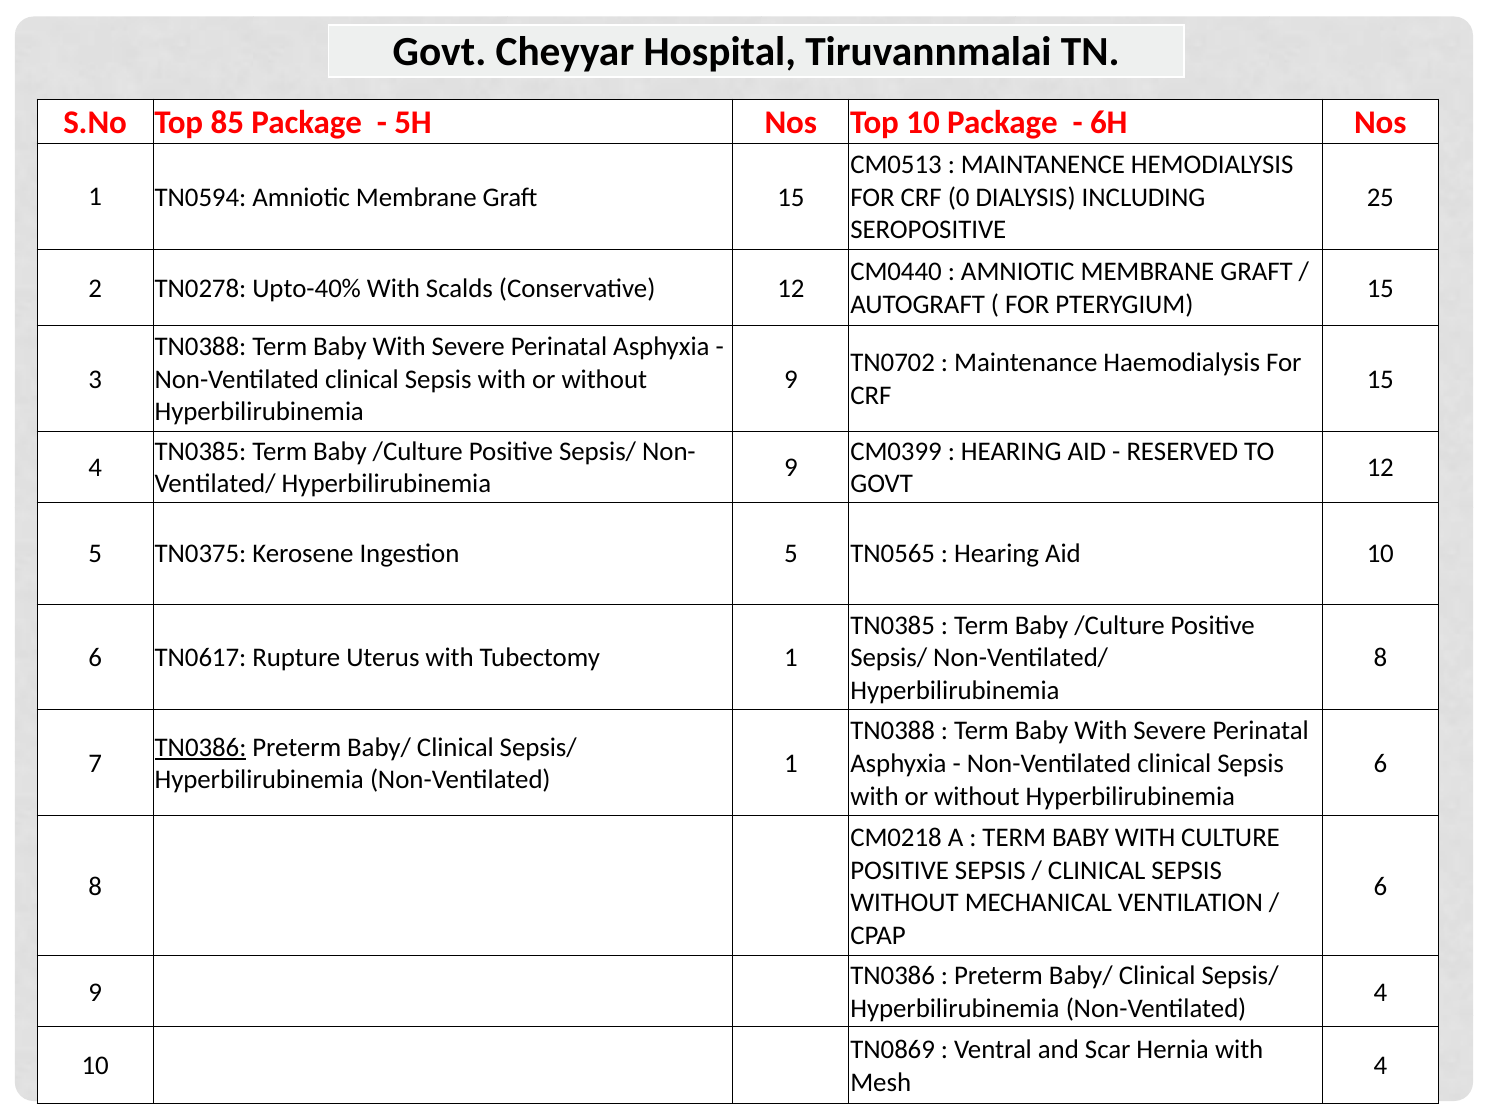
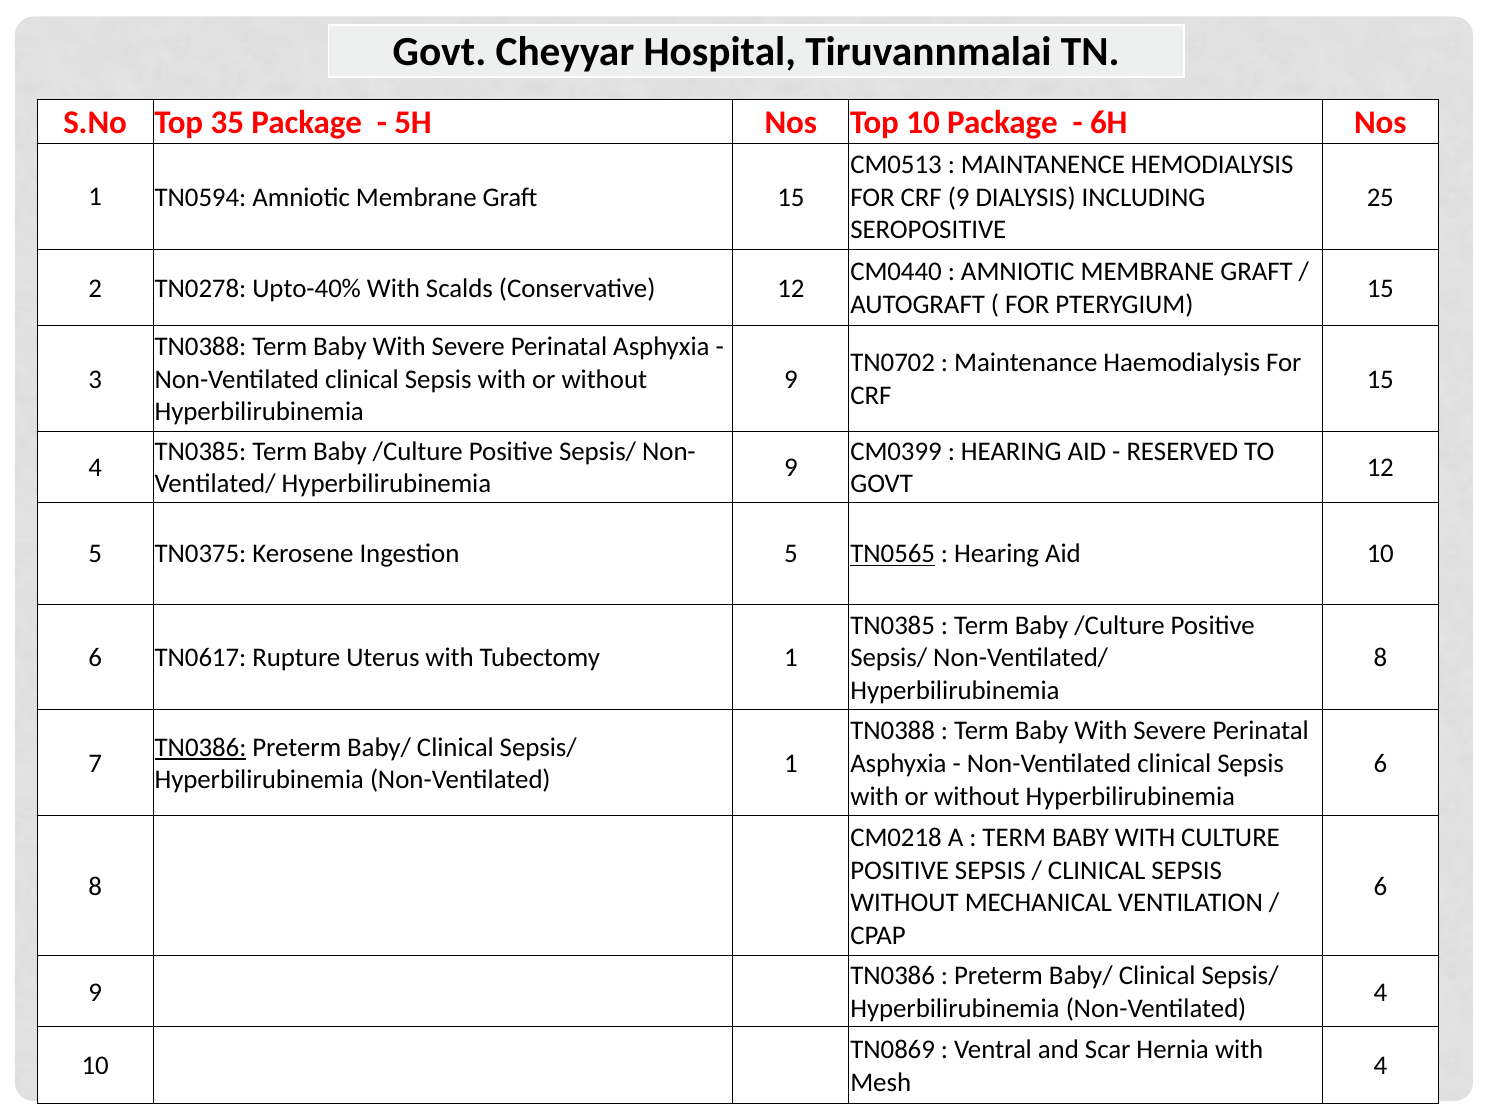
85: 85 -> 35
CRF 0: 0 -> 9
TN0565 underline: none -> present
